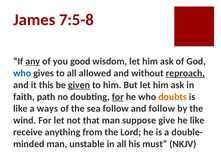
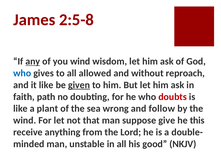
7:5-8: 7:5-8 -> 2:5-8
you good: good -> wind
reproach underline: present -> none
it this: this -> like
for at (118, 97) underline: present -> none
doubts colour: orange -> red
ways: ways -> plant
sea follow: follow -> wrong
he like: like -> this
must: must -> good
